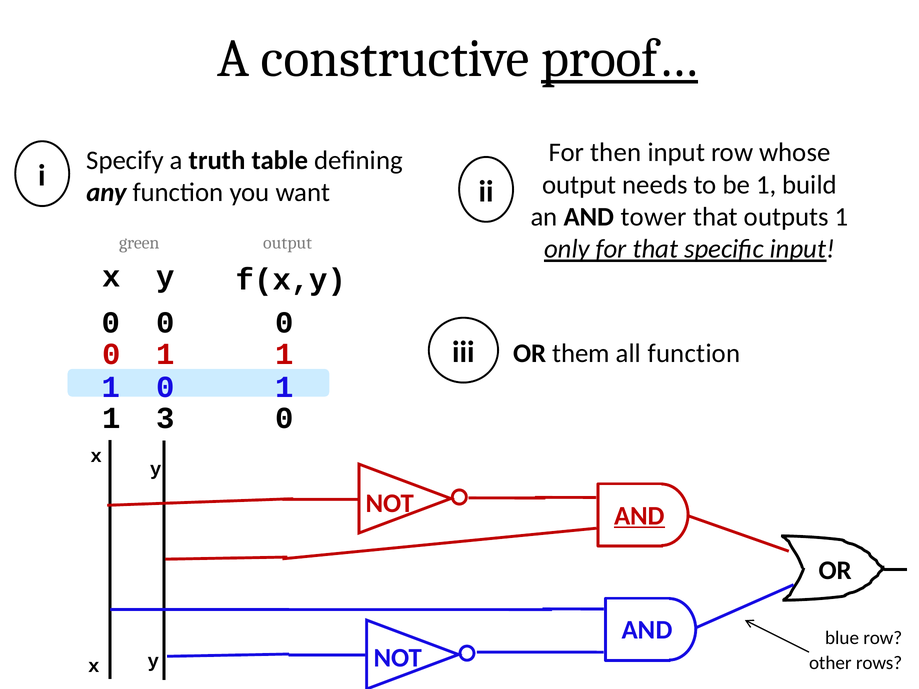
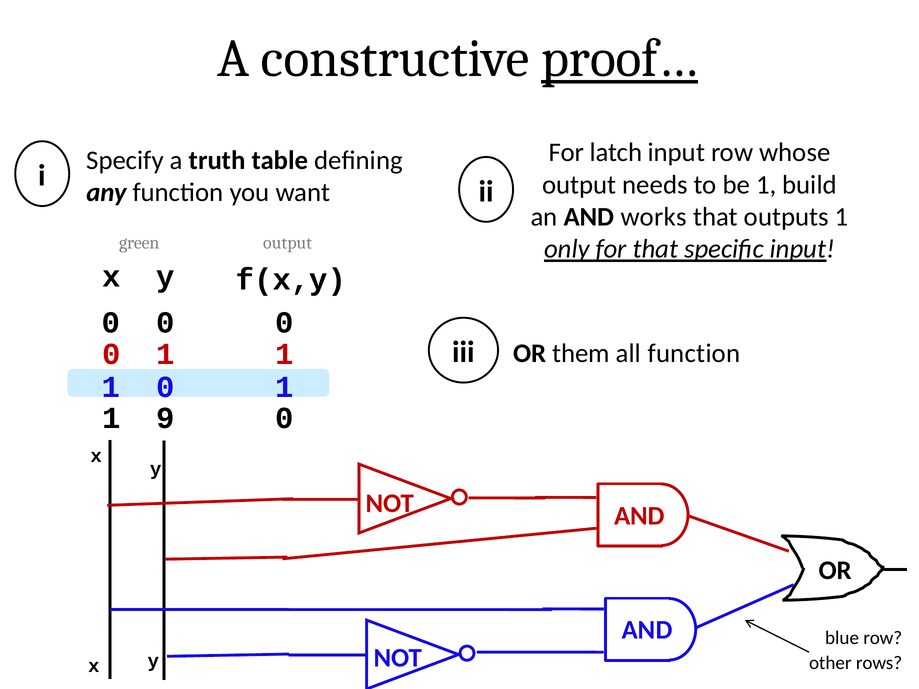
then: then -> latch
tower: tower -> works
3: 3 -> 9
AND at (639, 516) underline: present -> none
